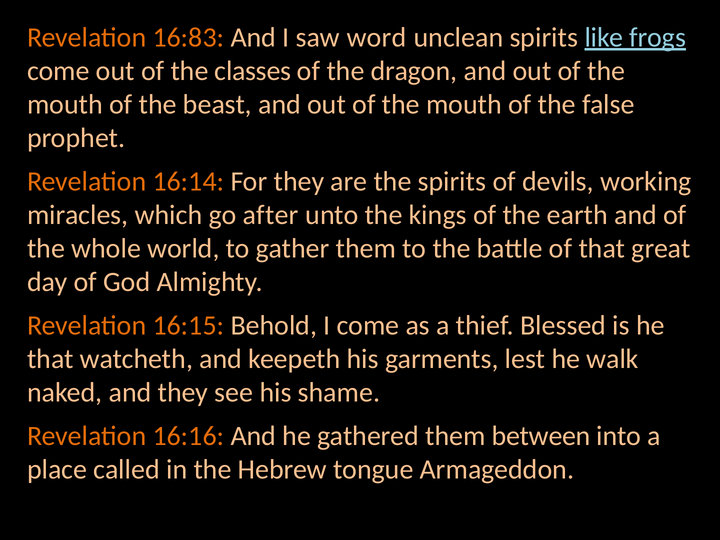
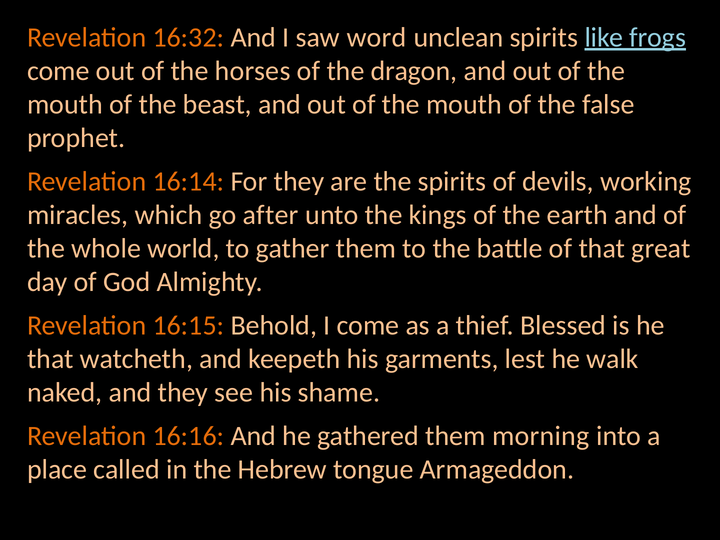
16:83: 16:83 -> 16:32
classes: classes -> horses
between: between -> morning
